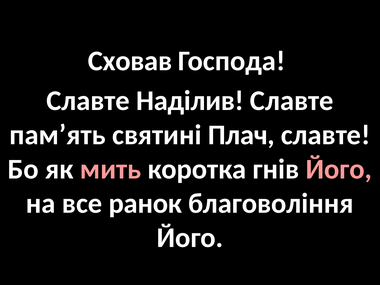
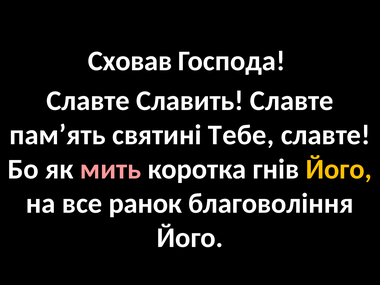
Наділив: Наділив -> Славить
Плач: Плач -> Тебе
Його at (339, 169) colour: pink -> yellow
